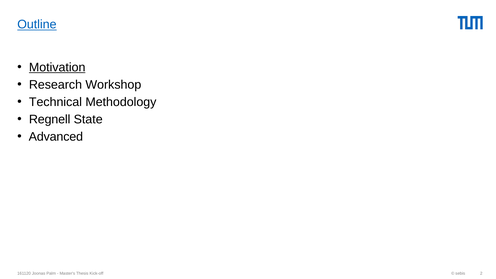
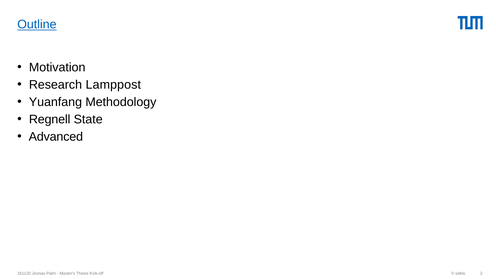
Motivation underline: present -> none
Workshop: Workshop -> Lamppost
Technical: Technical -> Yuanfang
